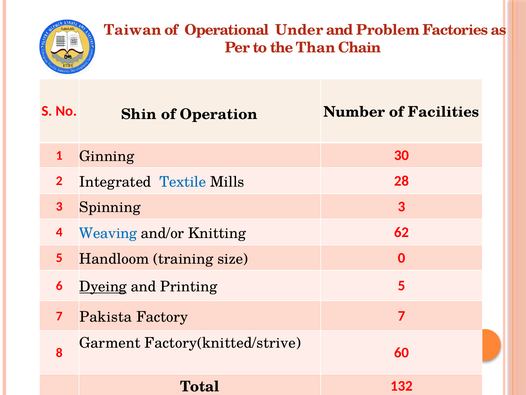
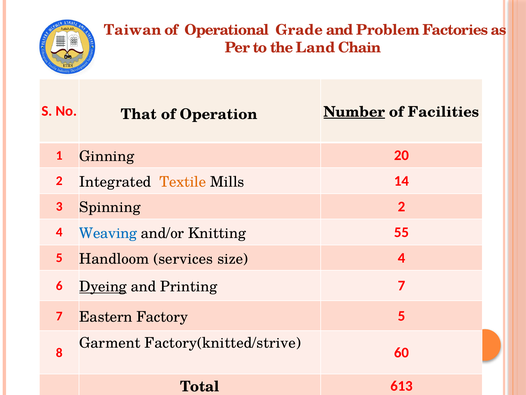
Under: Under -> Grade
Than: Than -> Land
Shin: Shin -> That
Number underline: none -> present
30: 30 -> 20
Textile colour: blue -> orange
28: 28 -> 14
Spinning 3: 3 -> 2
62: 62 -> 55
training: training -> services
size 0: 0 -> 4
Printing 5: 5 -> 7
Pakista: Pakista -> Eastern
Factory 7: 7 -> 5
132: 132 -> 613
